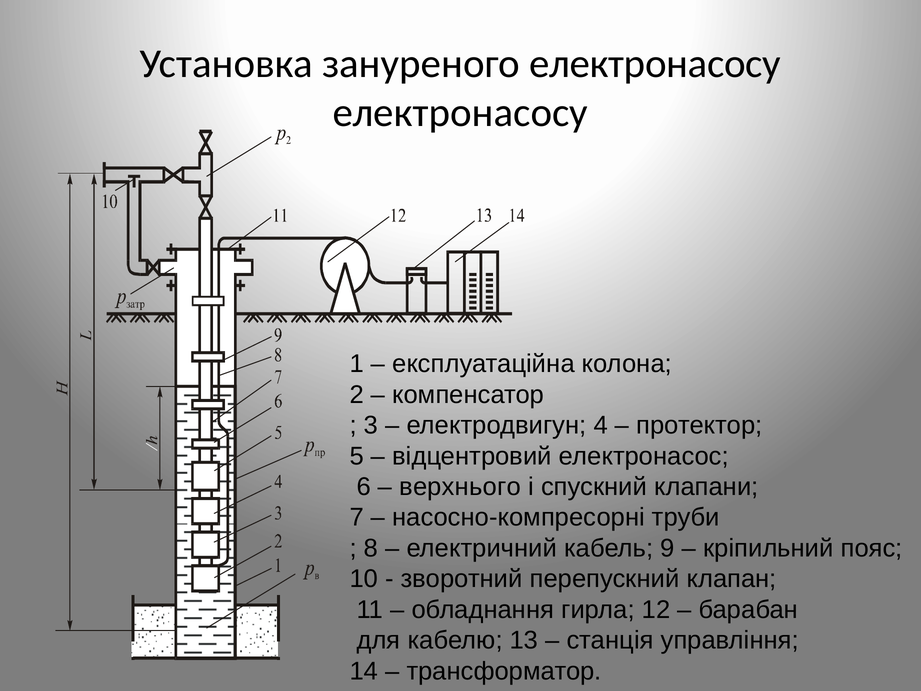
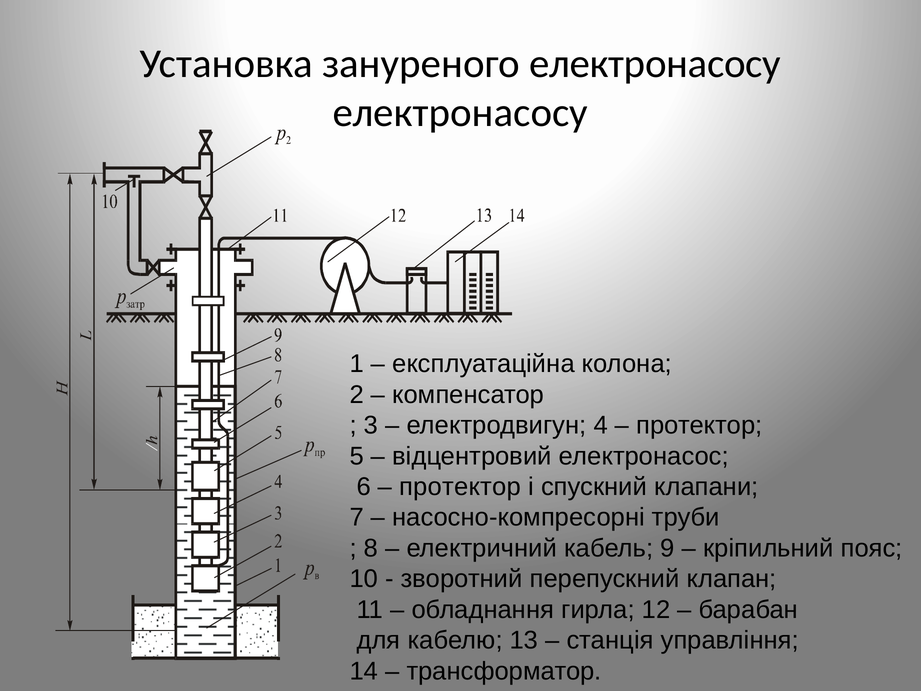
верхнього at (460, 487): верхнього -> протектор
